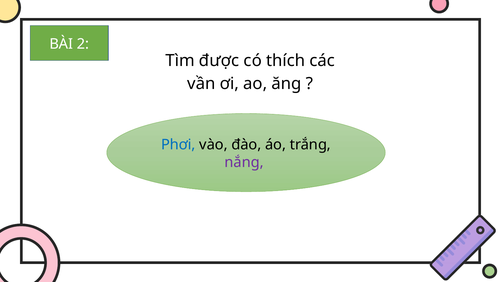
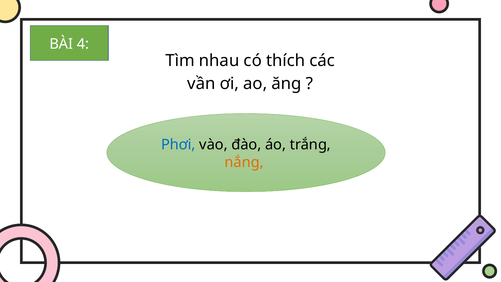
2: 2 -> 4
được: được -> nhau
nắng colour: purple -> orange
